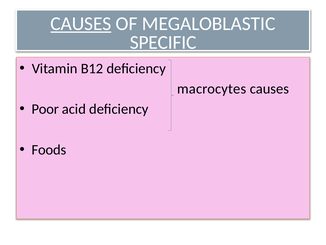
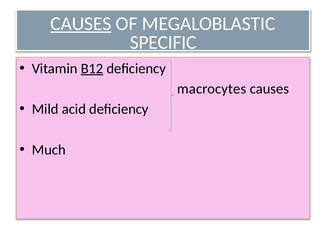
B12 underline: none -> present
Poor: Poor -> Mild
Foods: Foods -> Much
